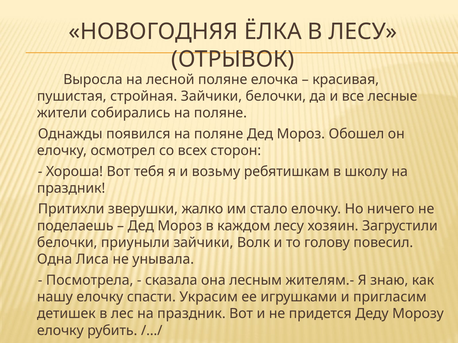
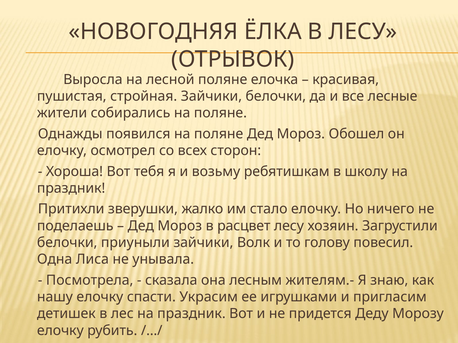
каждом: каждом -> расцвет
